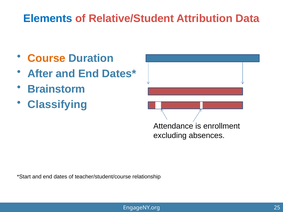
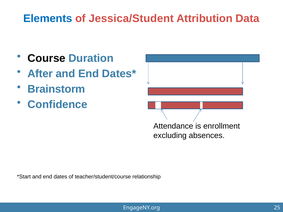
Relative/Student: Relative/Student -> Jessica/Student
Course colour: orange -> black
Classifying: Classifying -> Confidence
